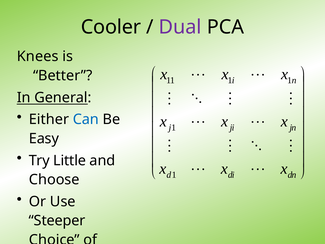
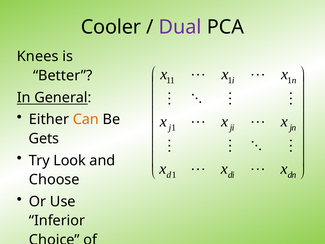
Can colour: blue -> orange
Easy: Easy -> Gets
Little: Little -> Look
Steeper: Steeper -> Inferior
